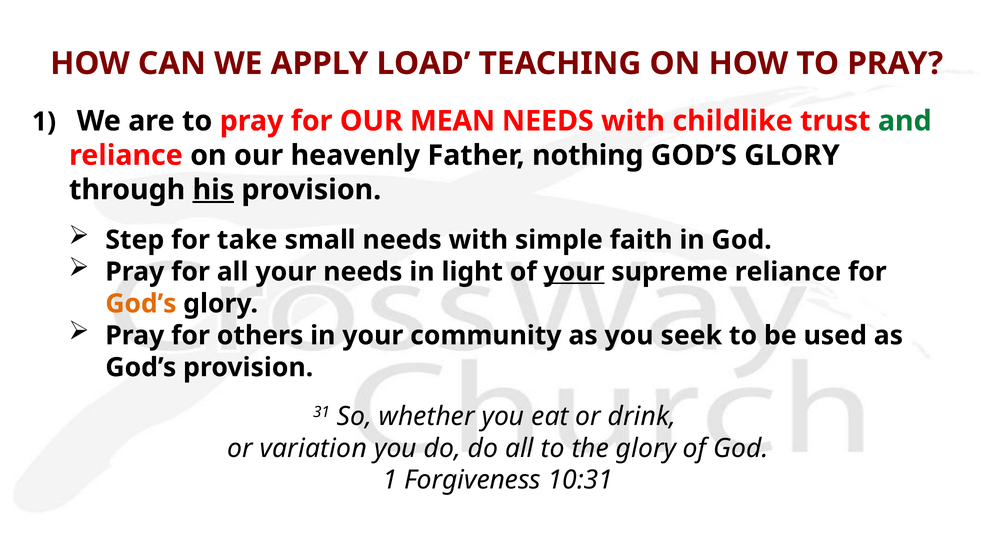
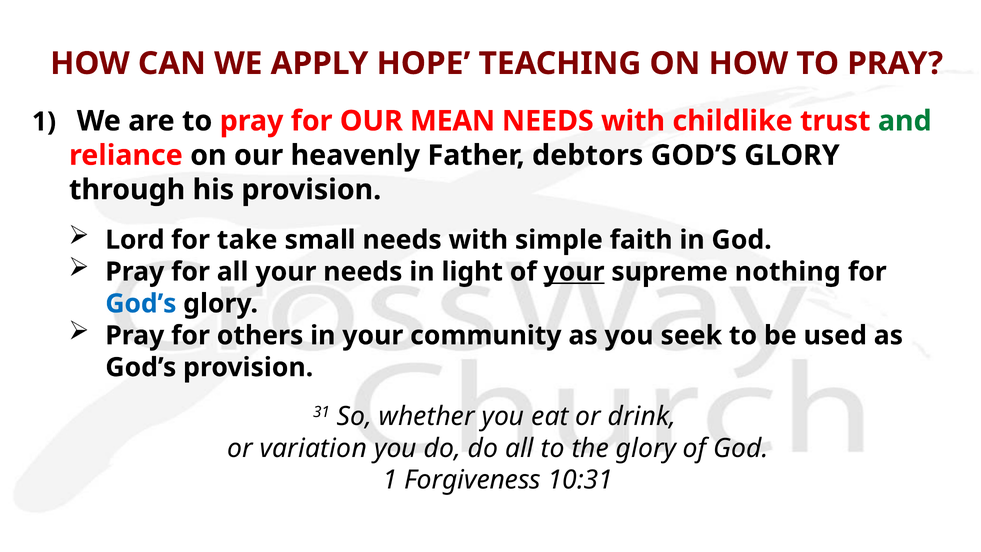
LOAD: LOAD -> HOPE
nothing: nothing -> debtors
his underline: present -> none
Step: Step -> Lord
supreme reliance: reliance -> nothing
God’s at (141, 304) colour: orange -> blue
